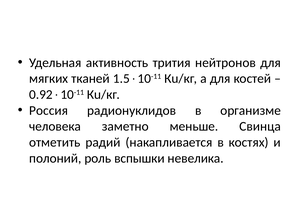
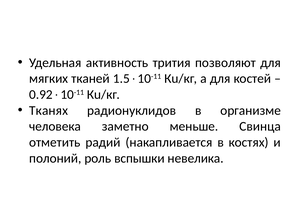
нейтронов: нейтронов -> позволяют
Россия: Россия -> Тканях
